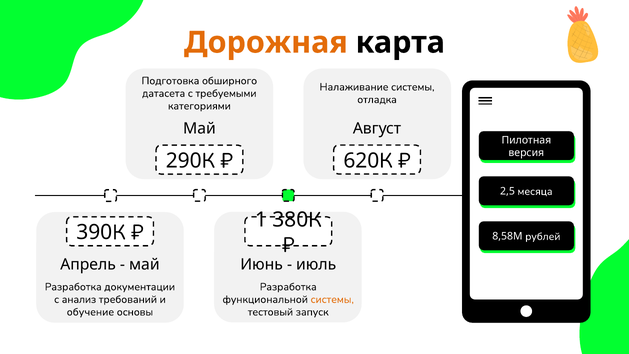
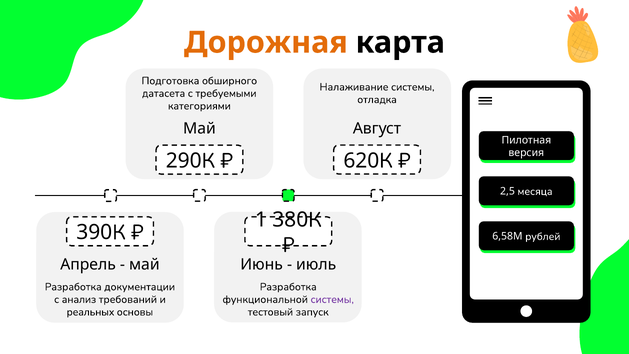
8,58М: 8,58М -> 6,58М
системы at (332, 299) colour: orange -> purple
обучение: обучение -> реальных
